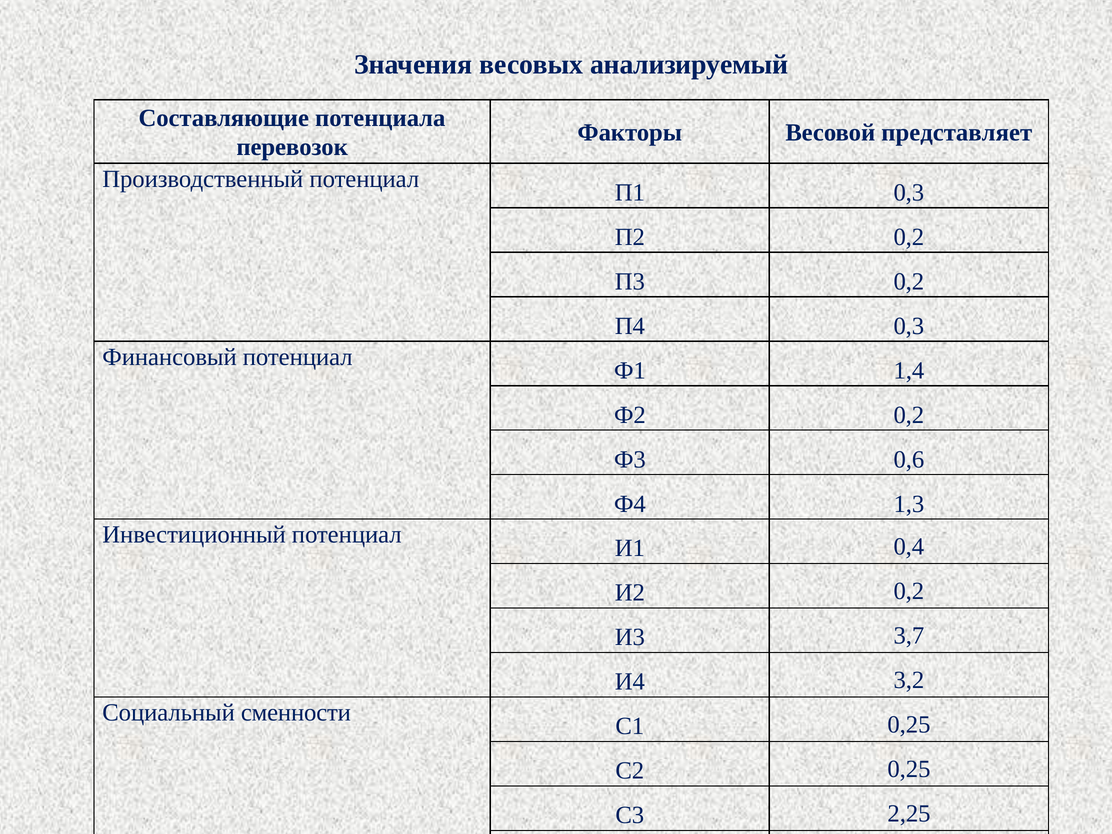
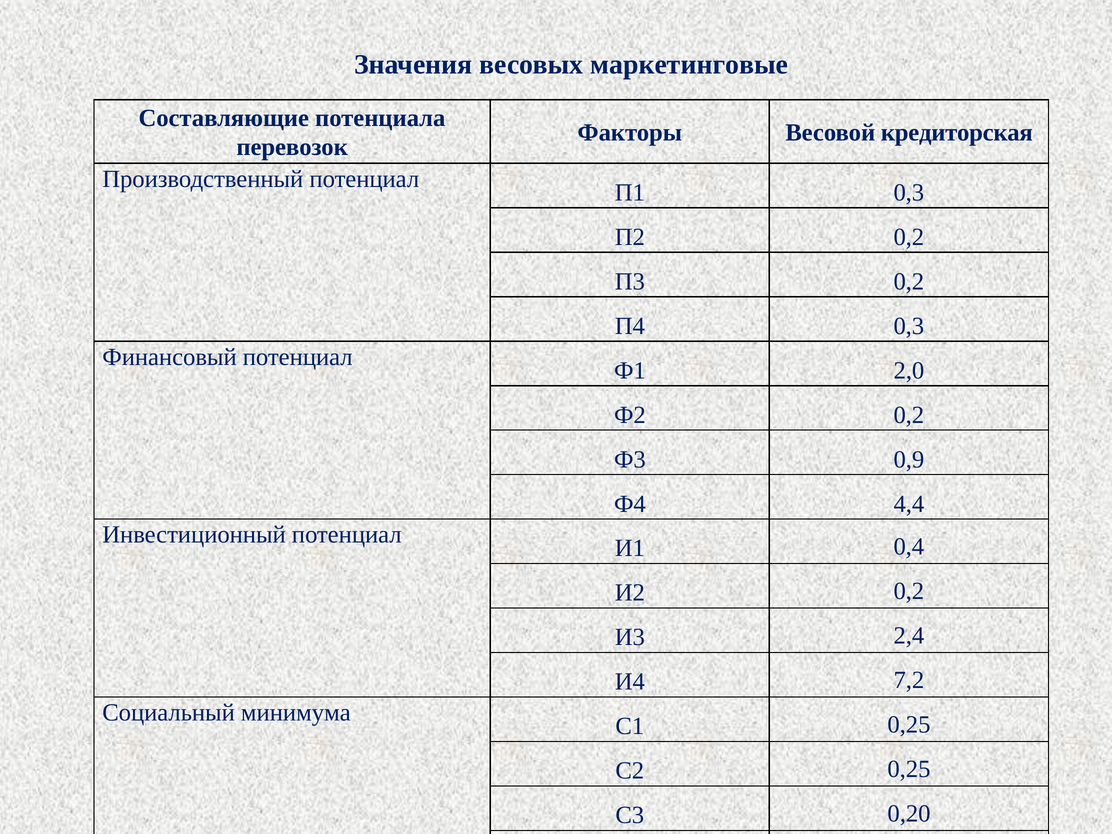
анализируемый: анализируемый -> маркетинговые
представляет: представляет -> кредиторская
1,4: 1,4 -> 2,0
0,6: 0,6 -> 0,9
1,3: 1,3 -> 4,4
3,7: 3,7 -> 2,4
3,2: 3,2 -> 7,2
сменности: сменности -> минимума
2,25: 2,25 -> 0,20
